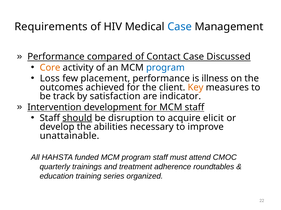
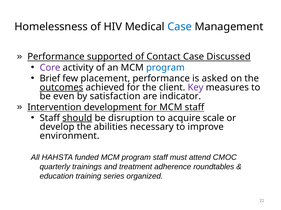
Requirements: Requirements -> Homelessness
compared: compared -> supported
Core colour: orange -> purple
Loss: Loss -> Brief
illness: illness -> asked
outcomes underline: none -> present
Key colour: orange -> purple
track: track -> even
elicit: elicit -> scale
unattainable: unattainable -> environment
